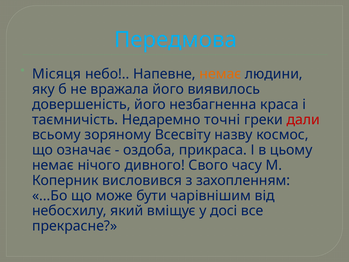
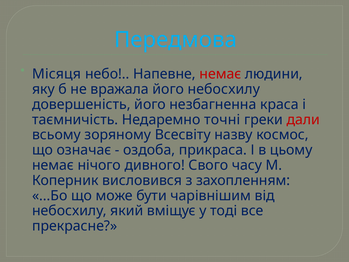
немає at (220, 74) colour: orange -> red
його виявилось: виявилось -> небосхилу
досі: досі -> тоді
